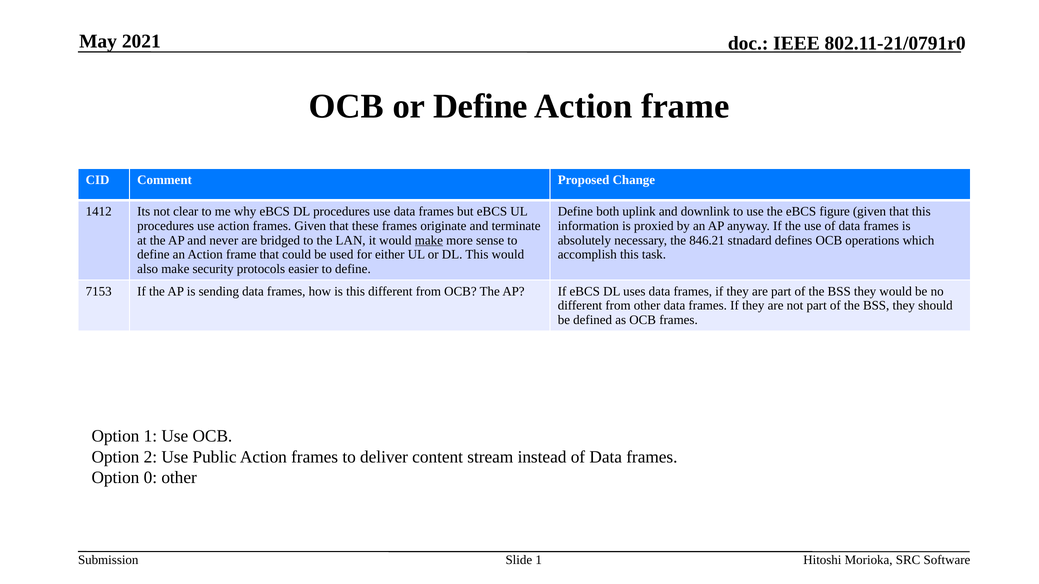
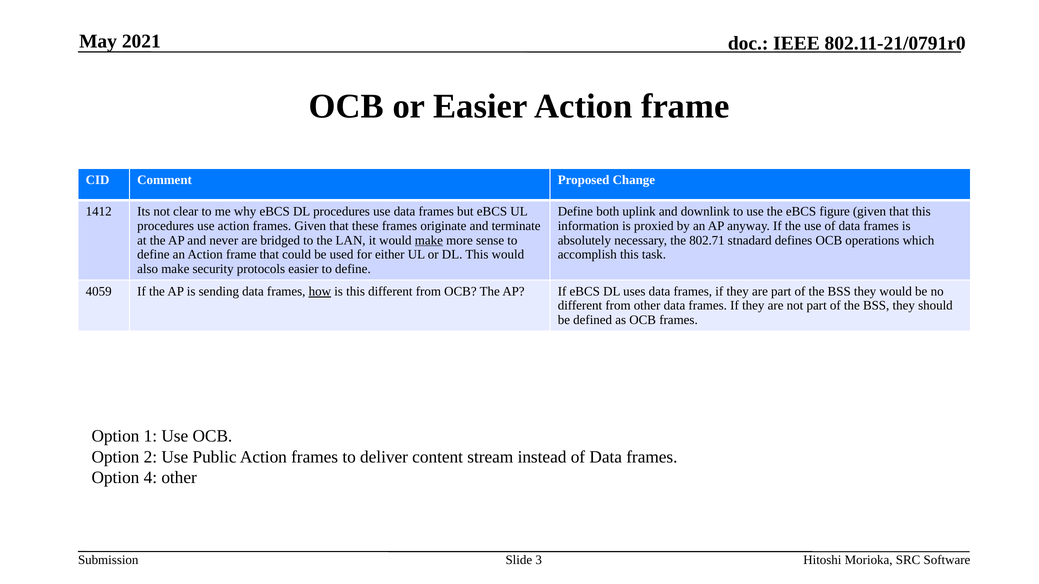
or Define: Define -> Easier
846.21: 846.21 -> 802.71
7153: 7153 -> 4059
how underline: none -> present
0: 0 -> 4
Slide 1: 1 -> 3
